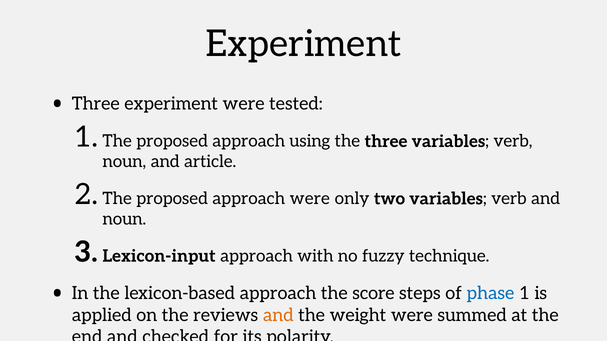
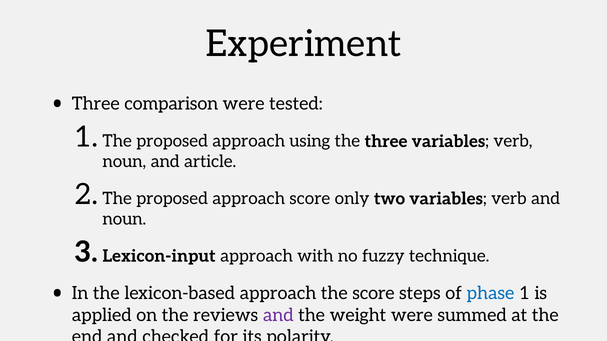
Three experiment: experiment -> comparison
approach were: were -> score
and at (278, 316) colour: orange -> purple
